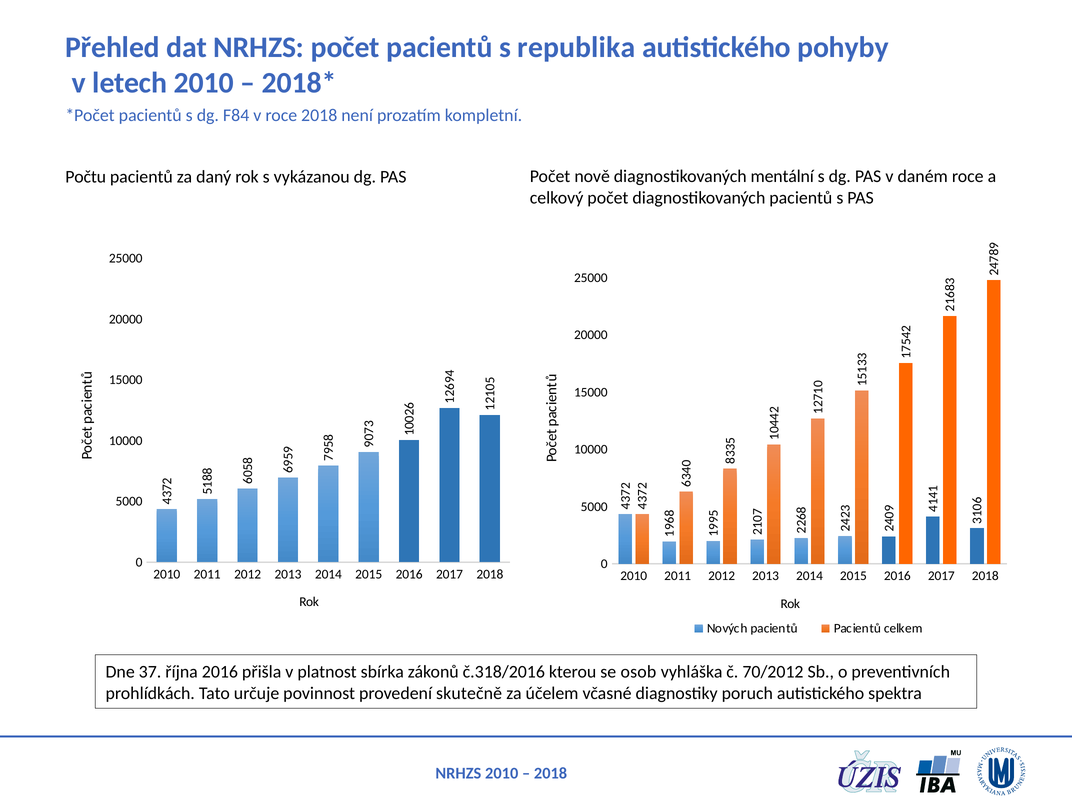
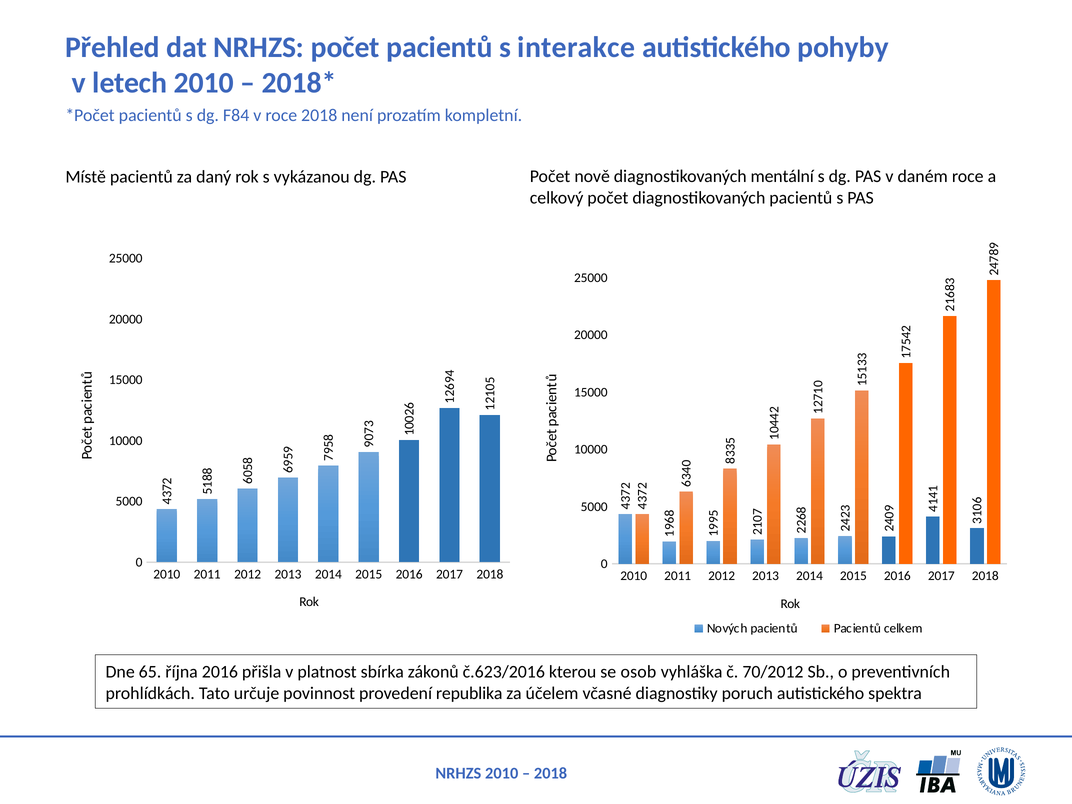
republika: republika -> interakce
Počtu: Počtu -> Místě
37: 37 -> 65
č.318/2016: č.318/2016 -> č.623/2016
skutečně: skutečně -> republika
